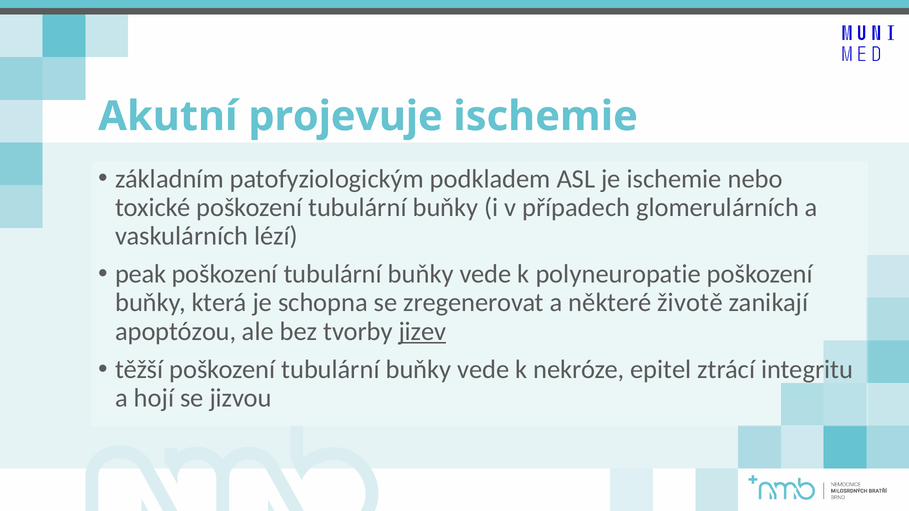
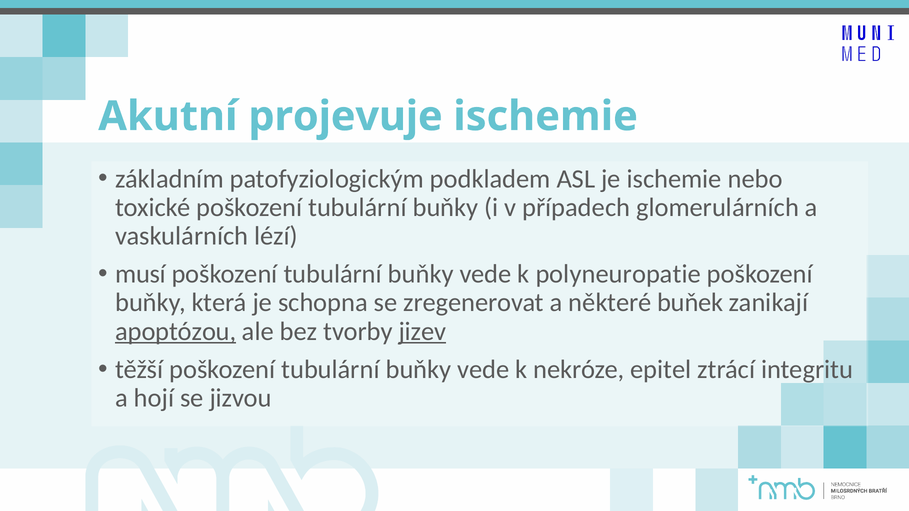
peak: peak -> musí
životě: životě -> buňek
apoptózou underline: none -> present
